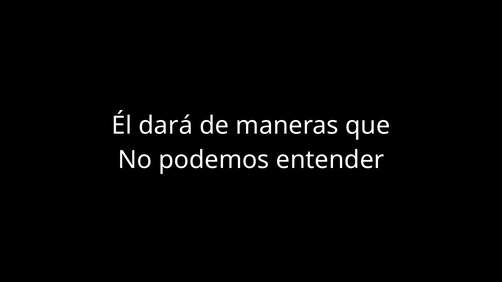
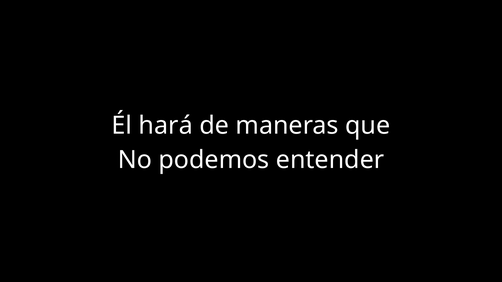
dará: dará -> hará
